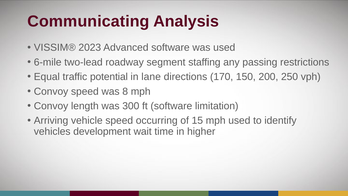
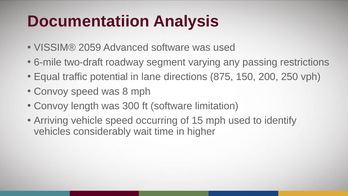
Communicating: Communicating -> Documentatiion
2023: 2023 -> 2059
two-lead: two-lead -> two-draft
staffing: staffing -> varying
170: 170 -> 875
development: development -> considerably
